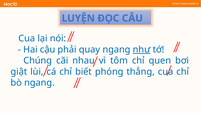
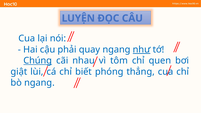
Chúng underline: none -> present
